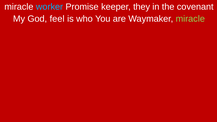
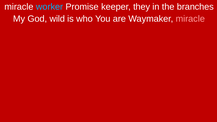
covenant: covenant -> branches
feel: feel -> wild
miracle at (190, 19) colour: light green -> pink
